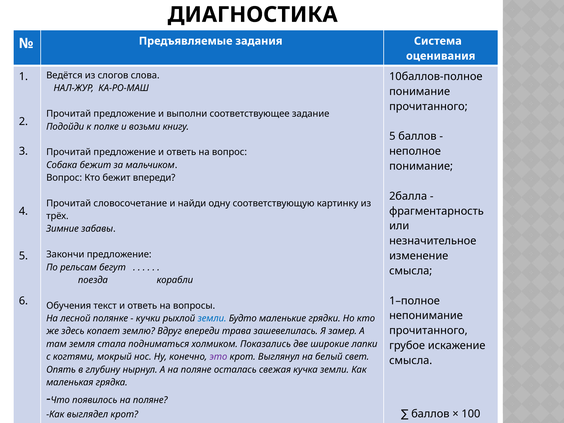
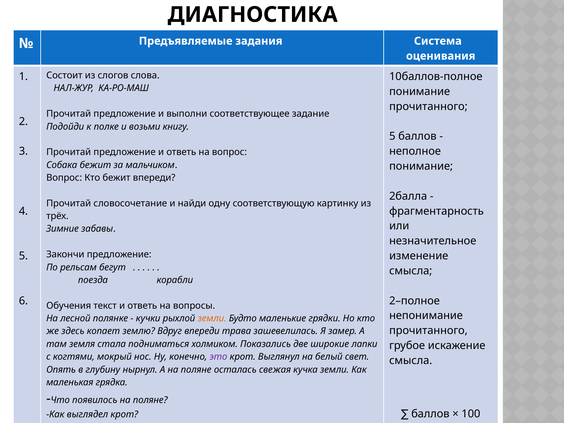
Ведётся: Ведётся -> Состоит
1–полное: 1–полное -> 2–полное
земли at (212, 318) colour: blue -> orange
